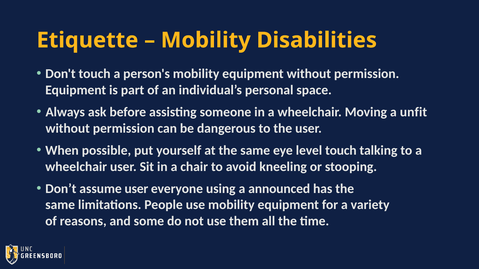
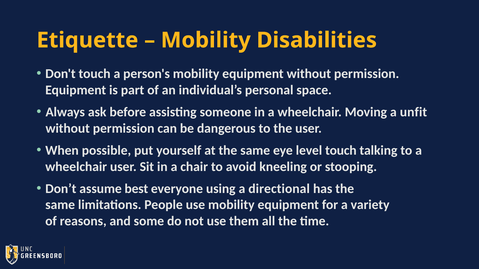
assume user: user -> best
announced: announced -> directional
